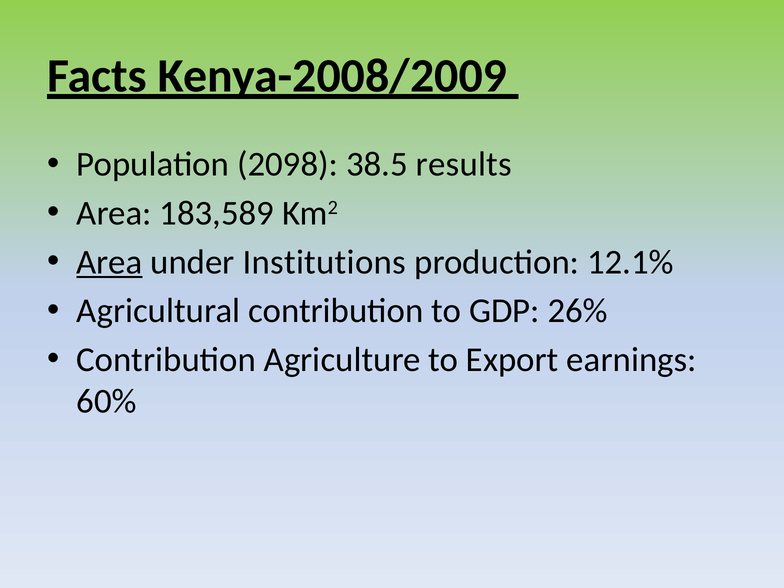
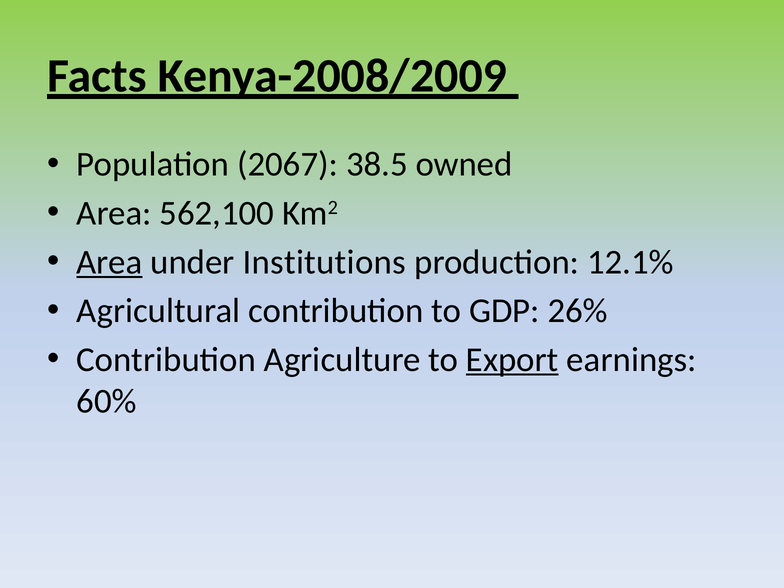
2098: 2098 -> 2067
results: results -> owned
183,589: 183,589 -> 562,100
Export underline: none -> present
